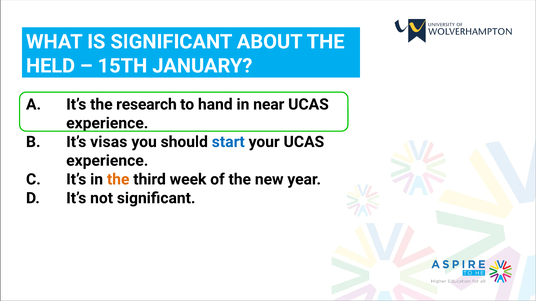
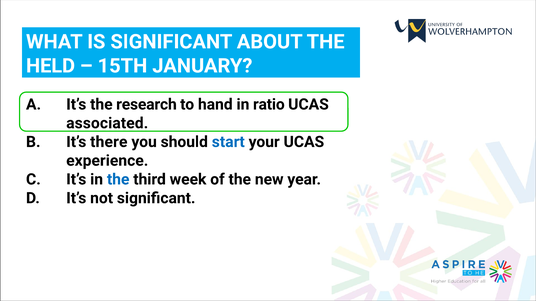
near: near -> ratio
experience at (107, 123): experience -> associated
visas: visas -> there
the at (118, 180) colour: orange -> blue
